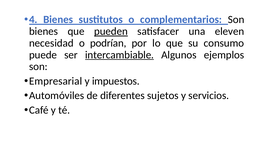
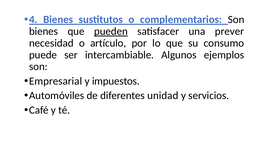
eleven: eleven -> prever
podrían: podrían -> artículo
intercambiable underline: present -> none
sujetos: sujetos -> unidad
